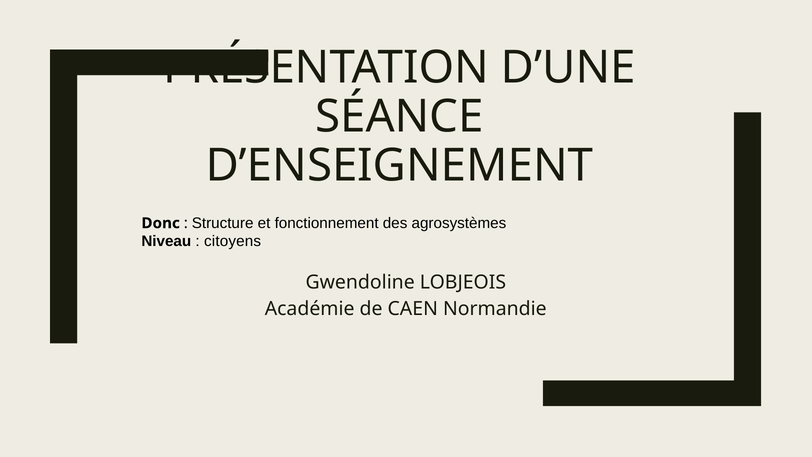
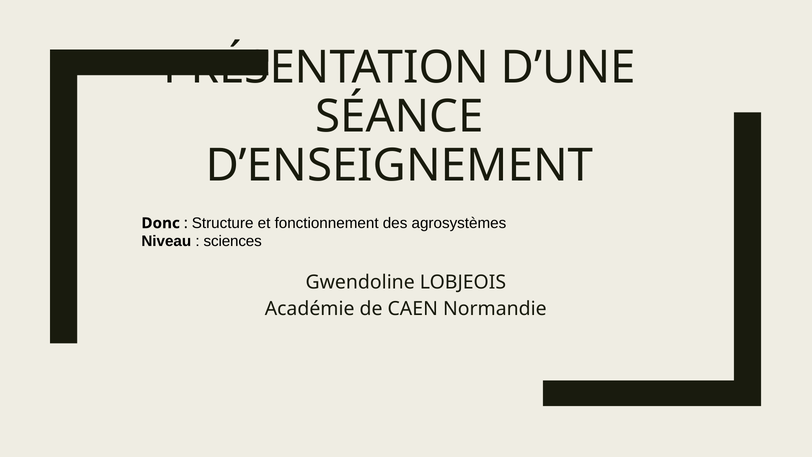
citoyens: citoyens -> sciences
